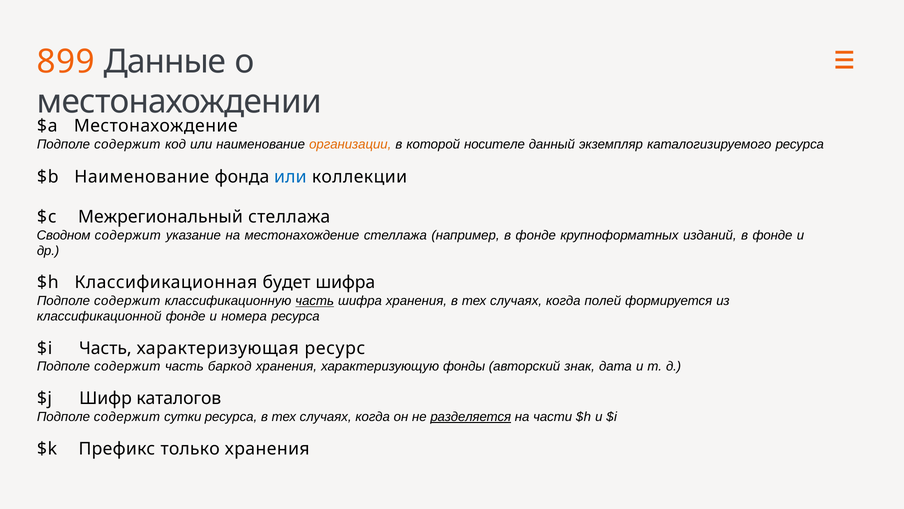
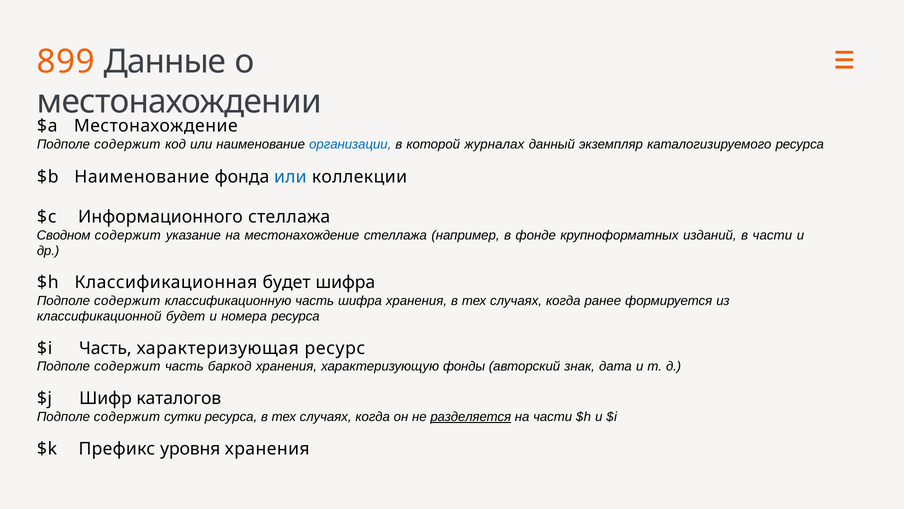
организации colour: orange -> blue
носителе: носителе -> журналах
Межрегиональный: Межрегиональный -> Информационного
изданий в фонде: фонде -> части
часть at (315, 301) underline: present -> none
полей: полей -> ранее
классификационной фонде: фонде -> будет
только: только -> уровня
